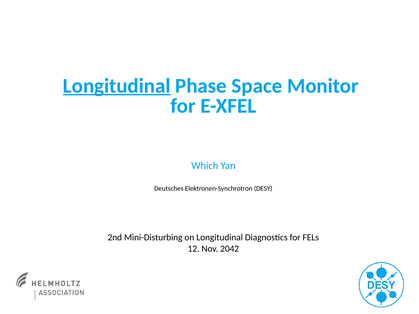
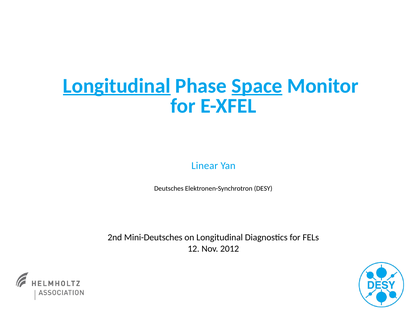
Space underline: none -> present
Which: Which -> Linear
Mini-Disturbing: Mini-Disturbing -> Mini-Deutsches
2042: 2042 -> 2012
